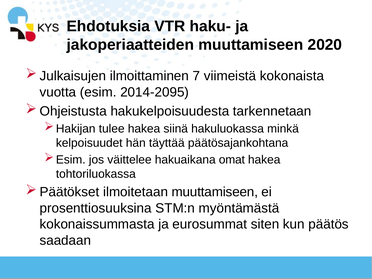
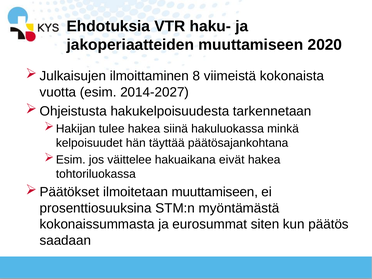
7: 7 -> 8
2014-2095: 2014-2095 -> 2014-2027
omat: omat -> eivät
